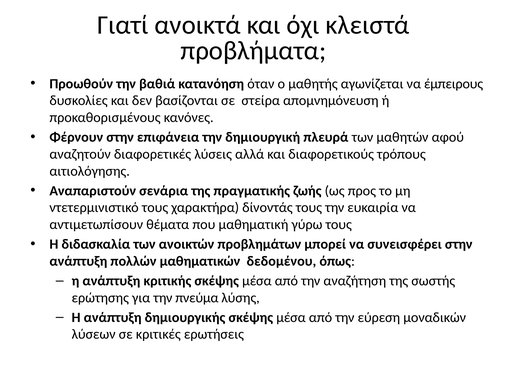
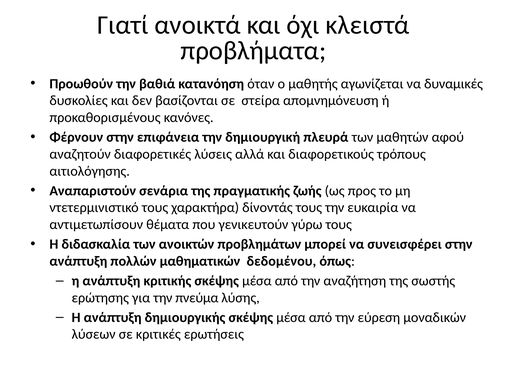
έμπειρους: έμπειρους -> δυναμικές
μαθηματική: μαθηματική -> γενικευτούν
